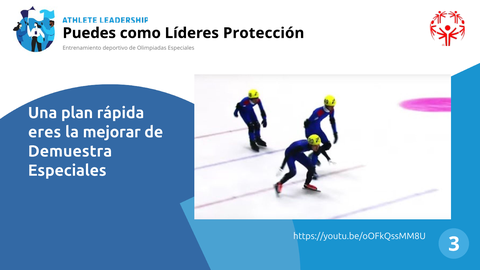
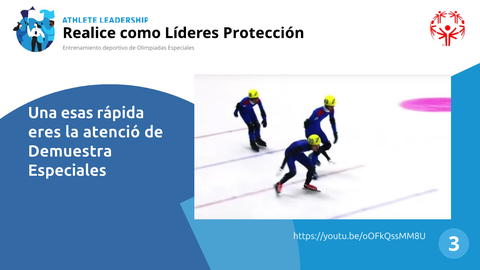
Puedes: Puedes -> Realice
plan: plan -> esas
mejorar: mejorar -> atenció
